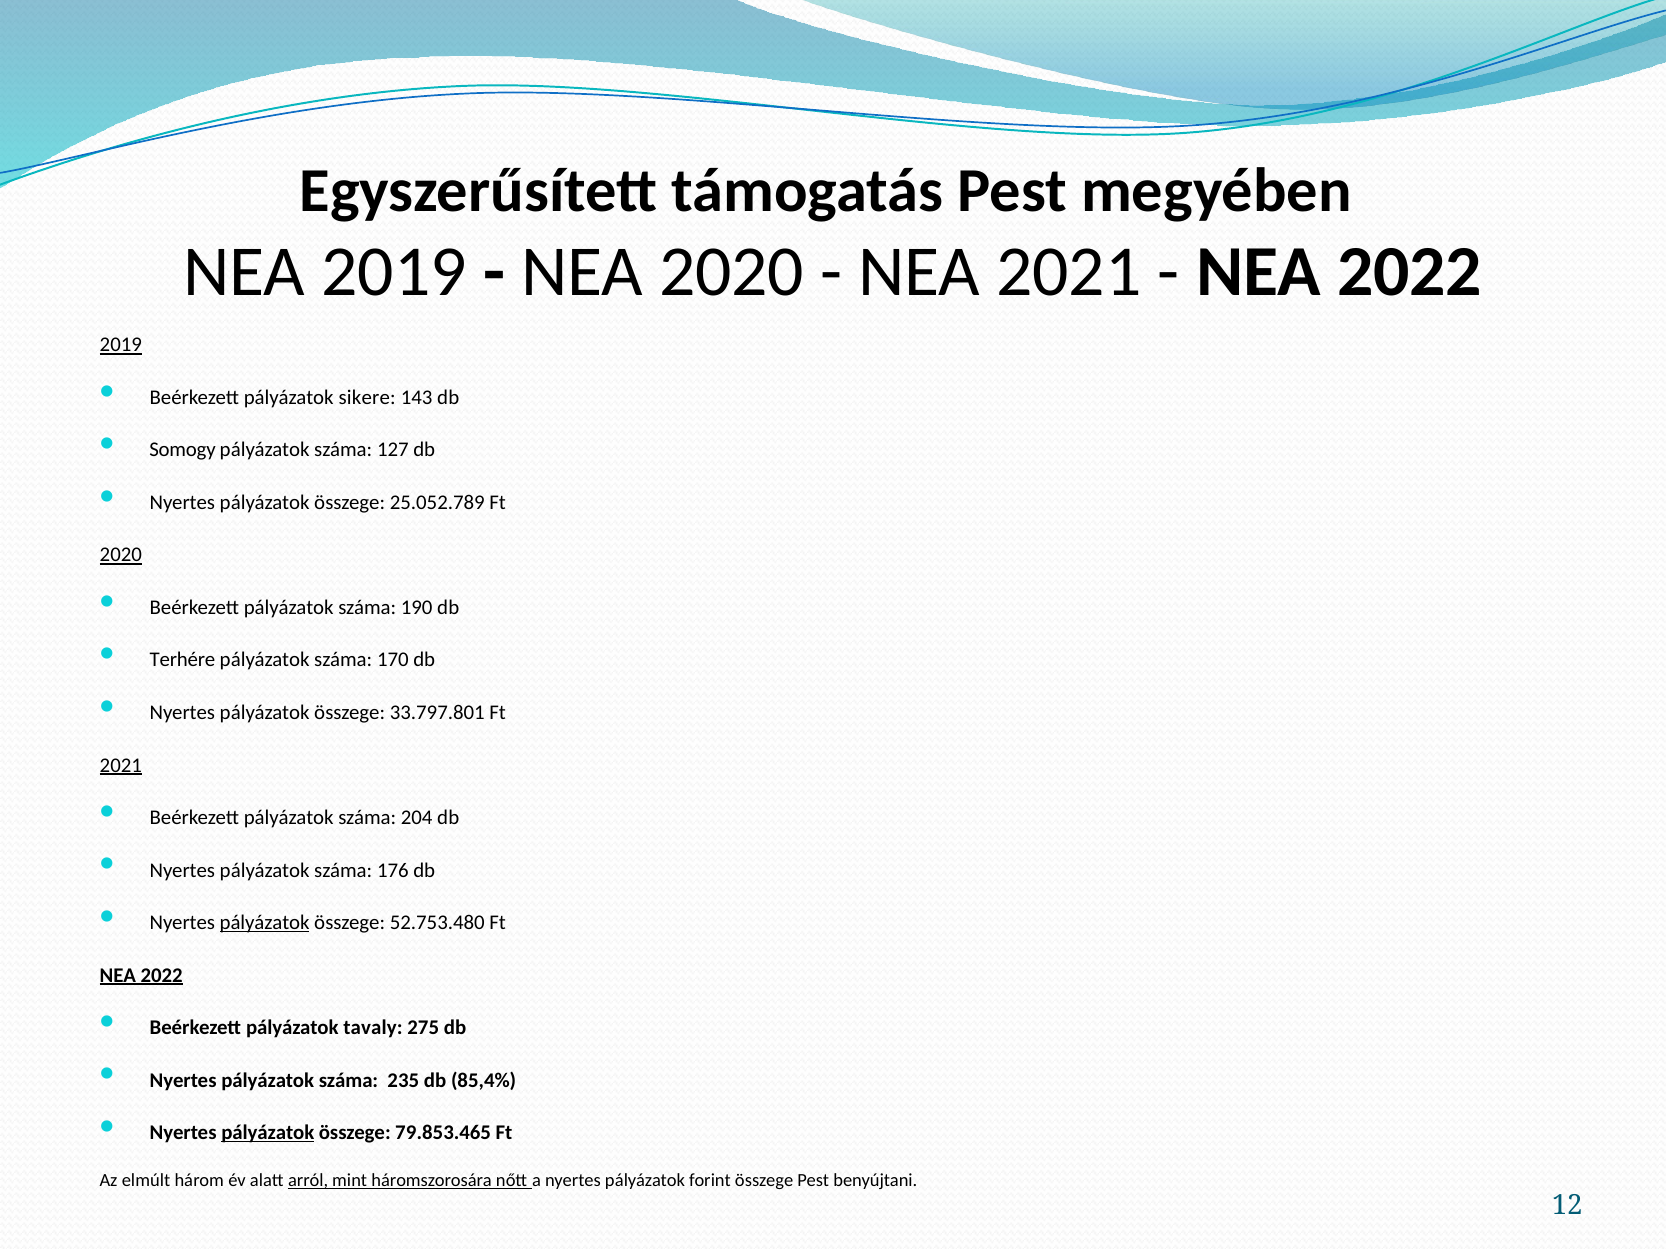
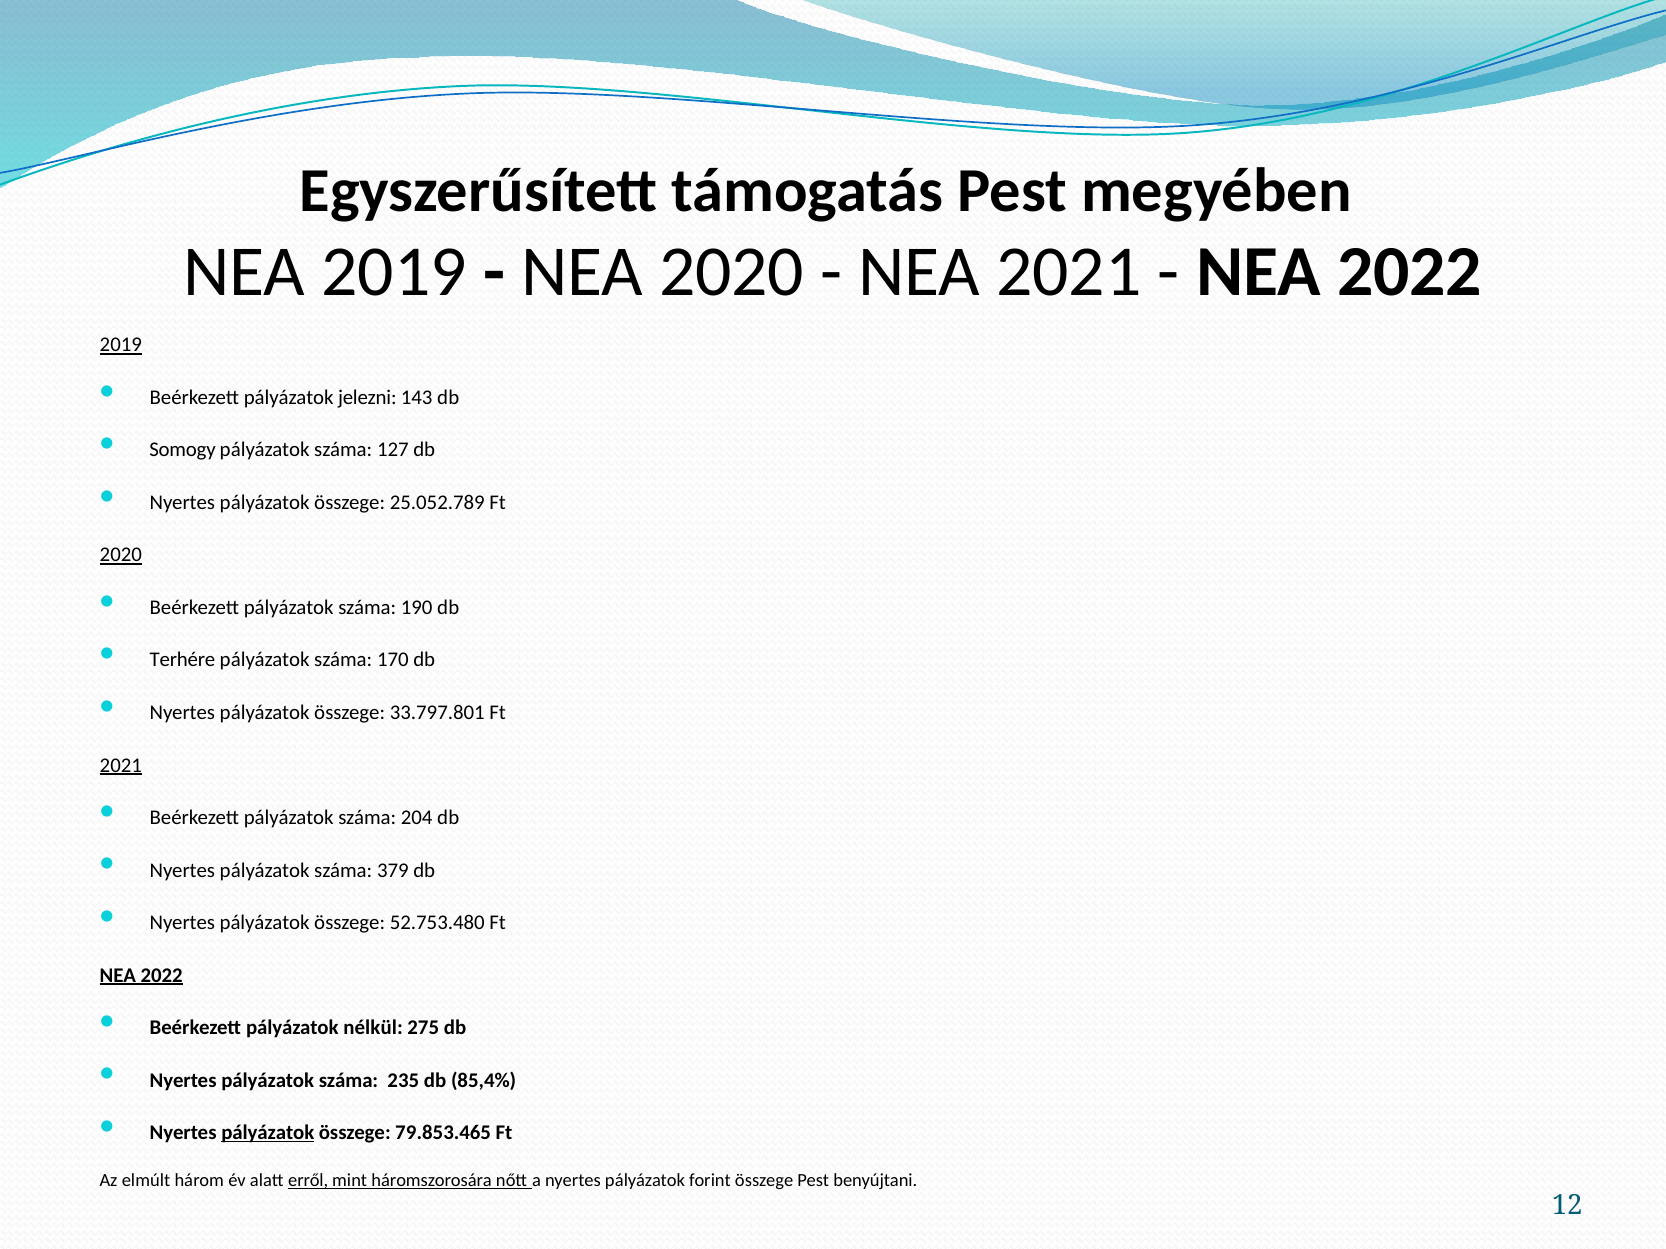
sikere: sikere -> jelezni
176: 176 -> 379
pályázatok at (265, 923) underline: present -> none
tavaly: tavaly -> nélkül
arról: arról -> erről
